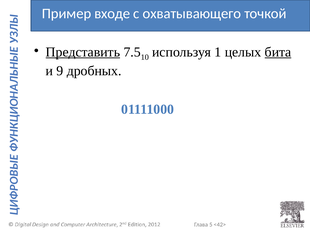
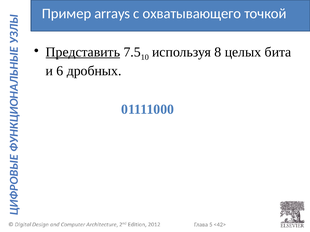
входе: входе -> arrays
1: 1 -> 8
бита underline: present -> none
9: 9 -> 6
